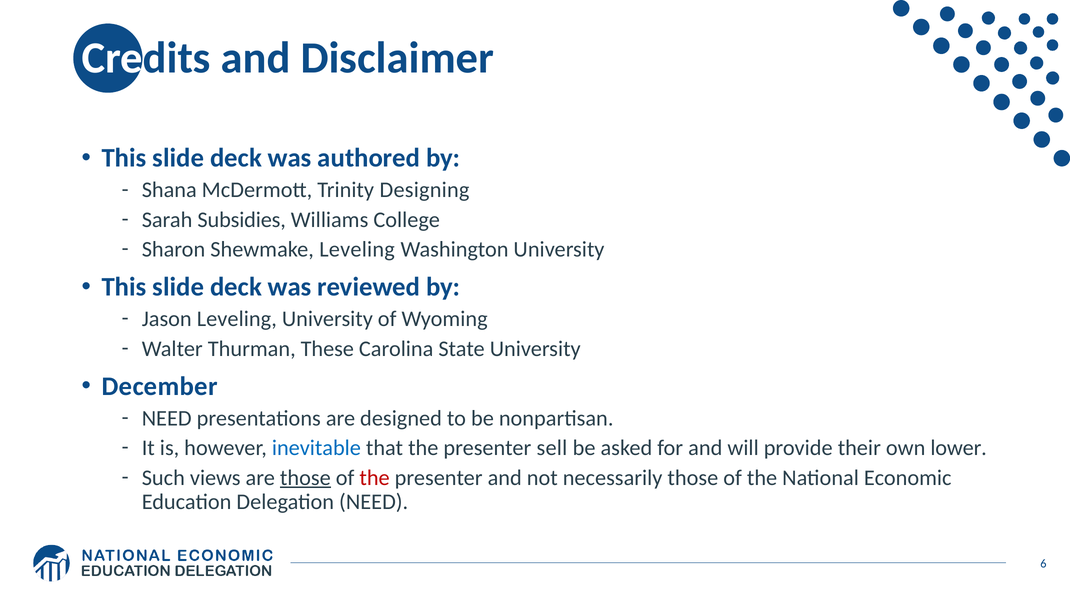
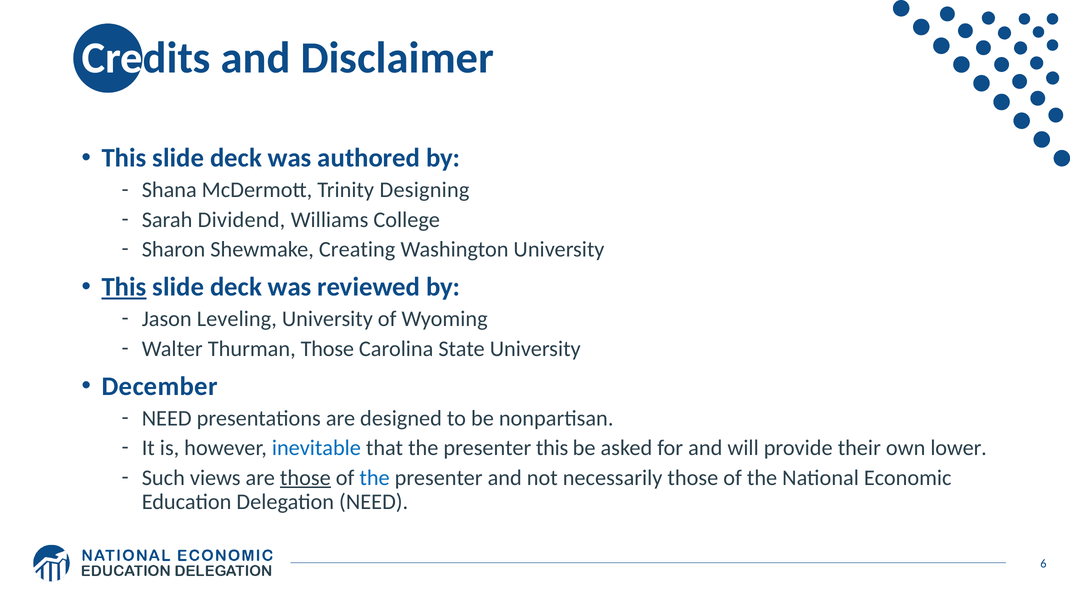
Subsidies: Subsidies -> Dividend
Shewmake Leveling: Leveling -> Creating
This at (124, 287) underline: none -> present
Thurman These: These -> Those
presenter sell: sell -> this
the at (375, 478) colour: red -> blue
